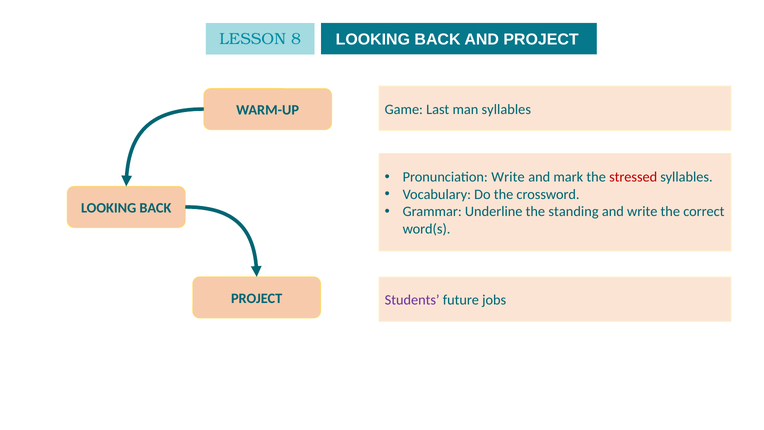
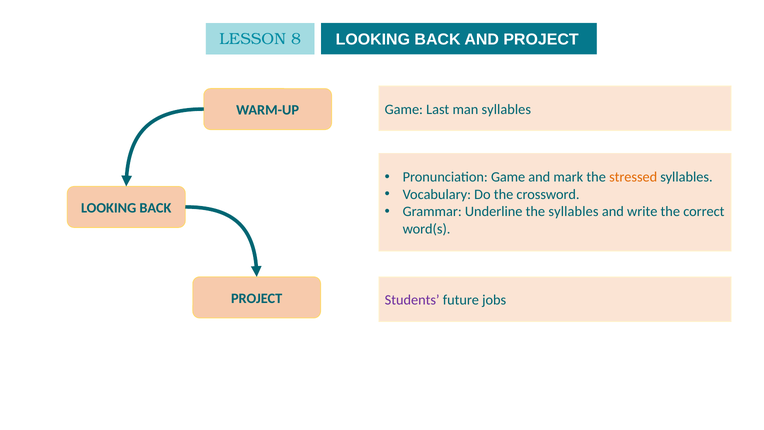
Pronunciation Write: Write -> Game
stressed colour: red -> orange
the standing: standing -> syllables
